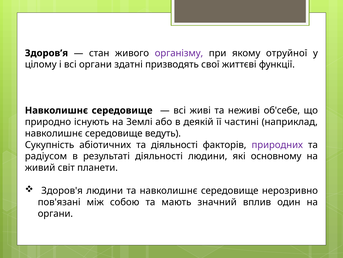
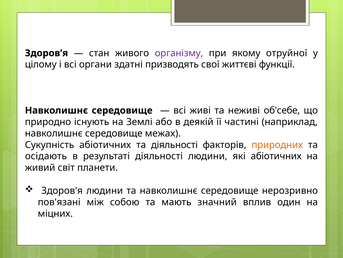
ведуть: ведуть -> межах
природних colour: purple -> orange
радіусом: радіусом -> осідають
які основному: основному -> абіотичних
органи at (55, 213): органи -> міцних
